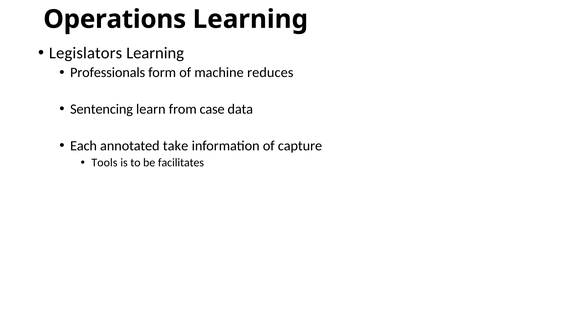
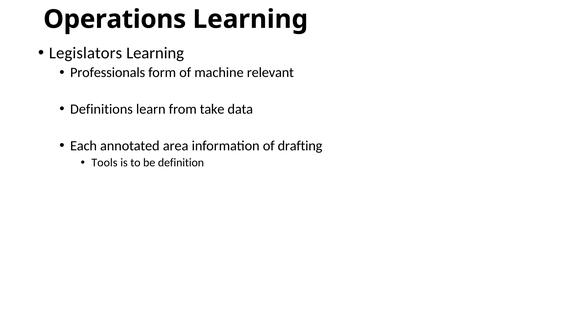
reduces: reduces -> relevant
Sentencing: Sentencing -> Definitions
case: case -> take
take: take -> area
capture: capture -> drafting
facilitates: facilitates -> definition
